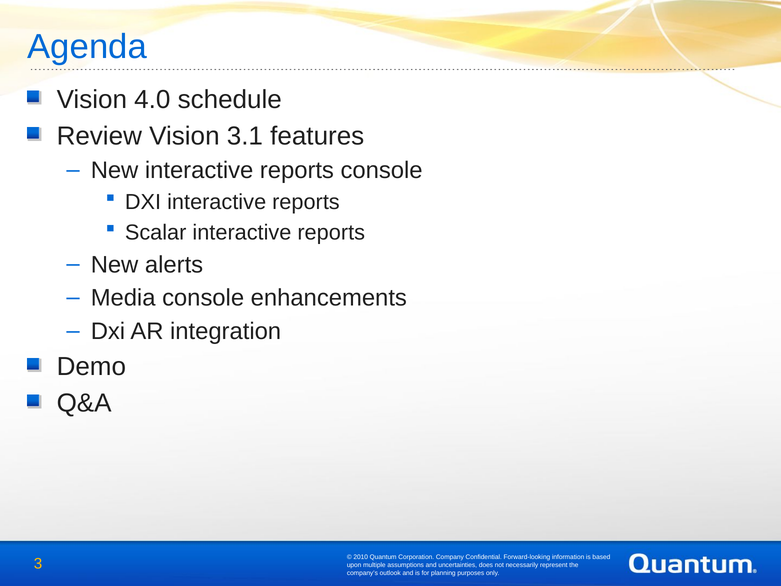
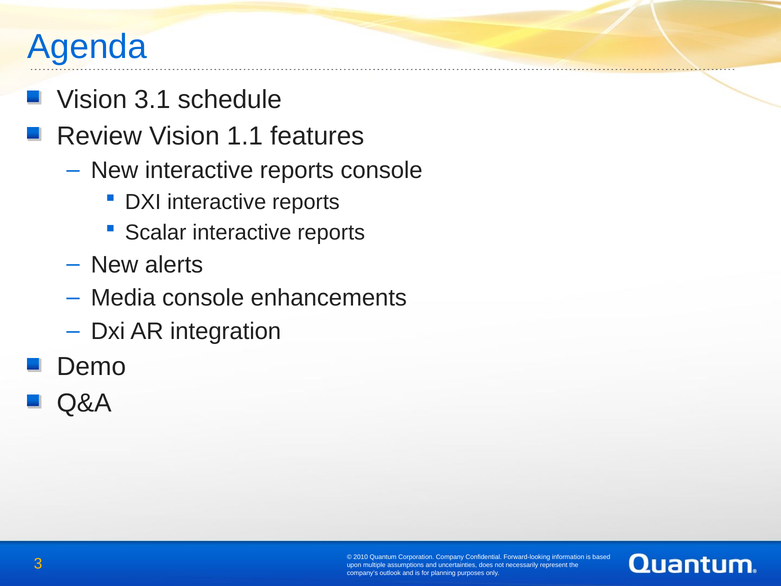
4.0: 4.0 -> 3.1
3.1: 3.1 -> 1.1
